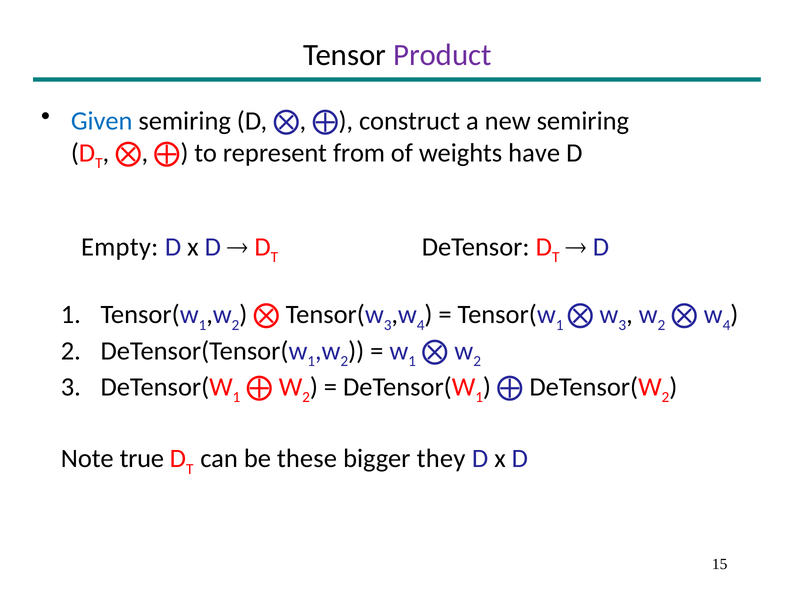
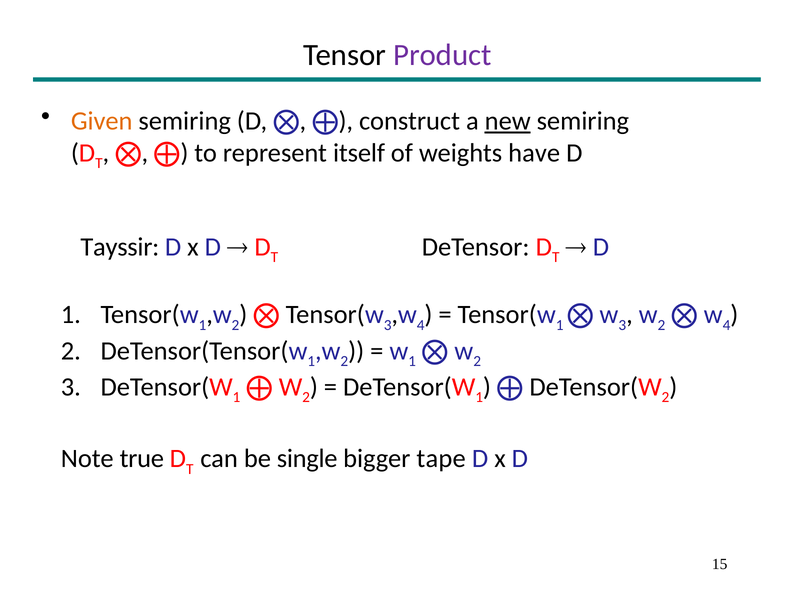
Given colour: blue -> orange
new underline: none -> present
from: from -> itself
Empty: Empty -> Tayssir
these: these -> single
they: they -> tape
